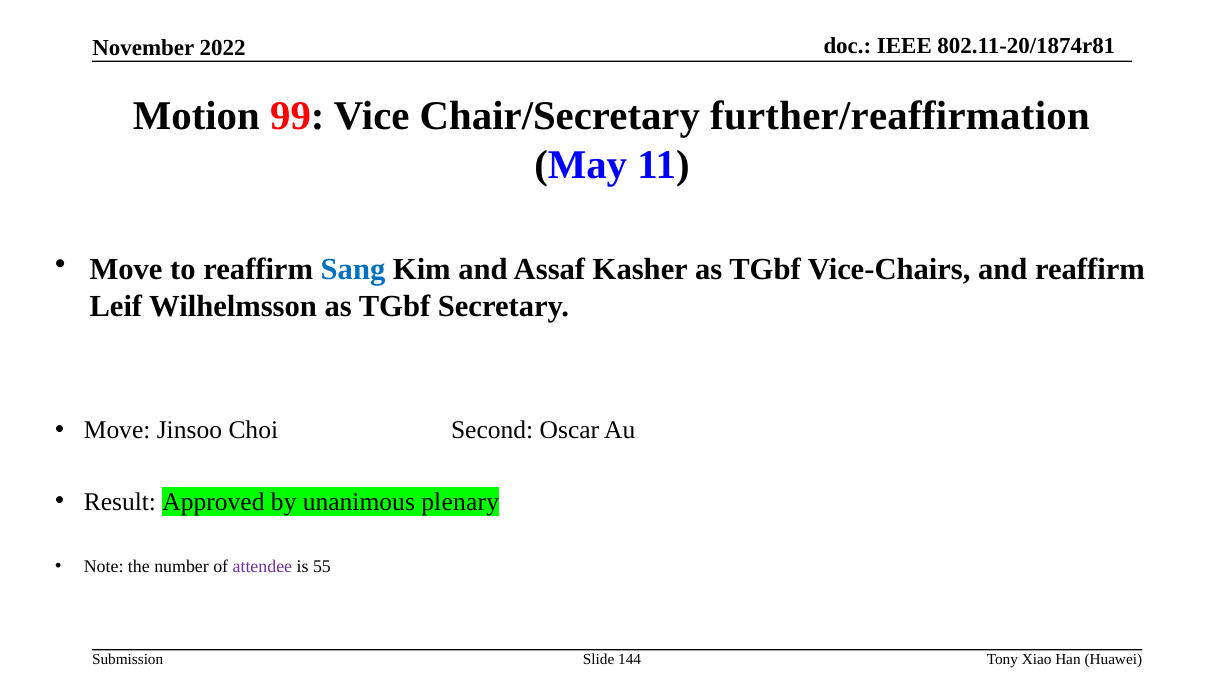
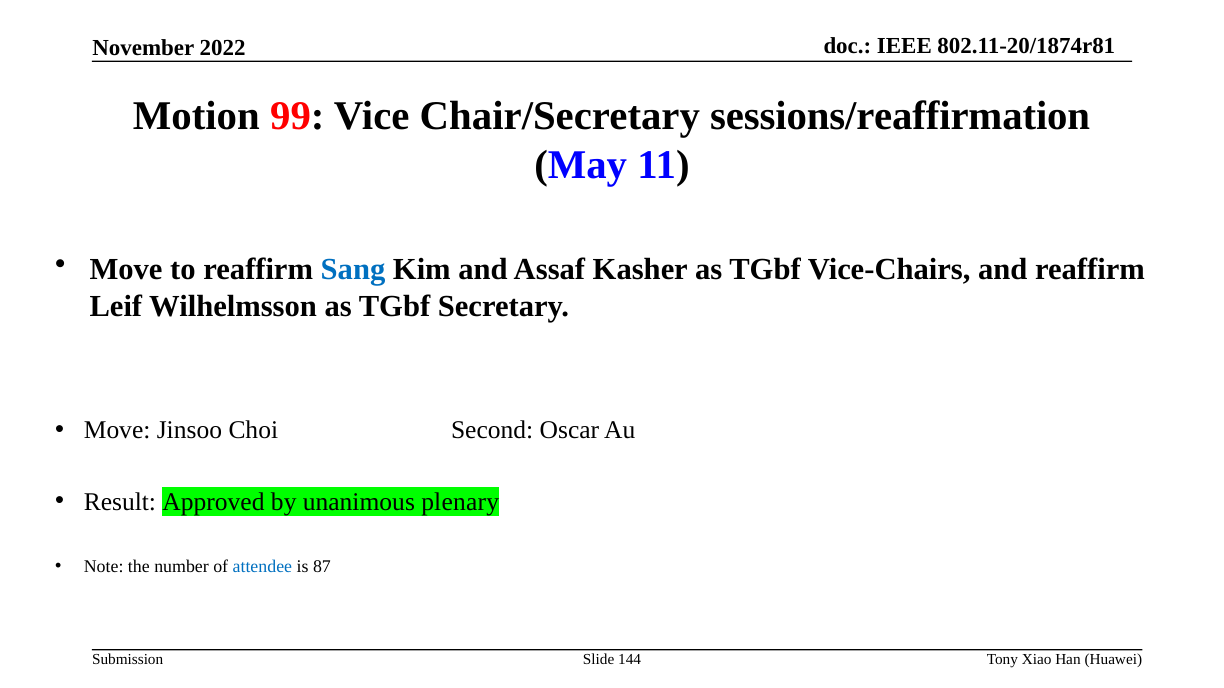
further/reaffirmation: further/reaffirmation -> sessions/reaffirmation
attendee colour: purple -> blue
55: 55 -> 87
